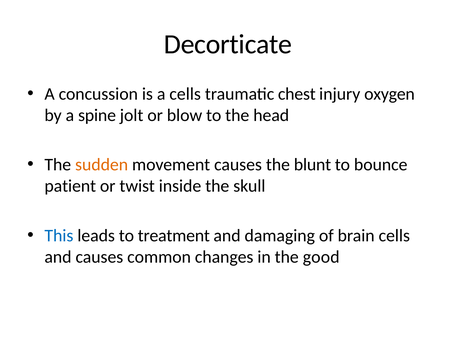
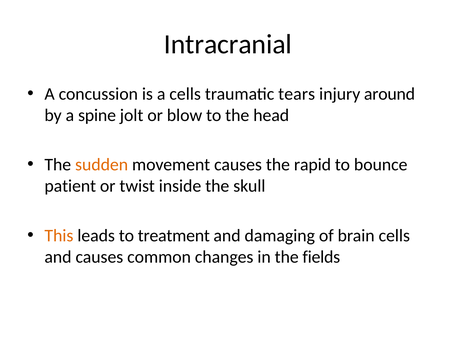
Decorticate: Decorticate -> Intracranial
chest: chest -> tears
oxygen: oxygen -> around
blunt: blunt -> rapid
This colour: blue -> orange
good: good -> fields
